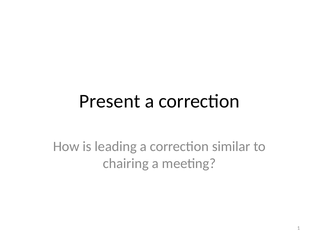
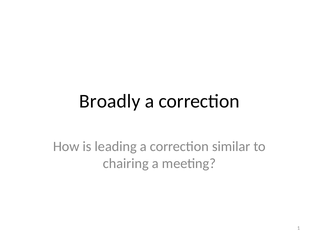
Present: Present -> Broadly
